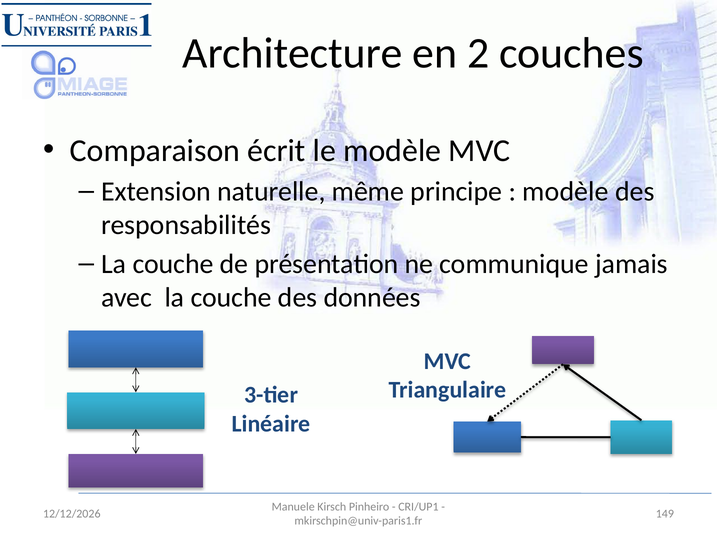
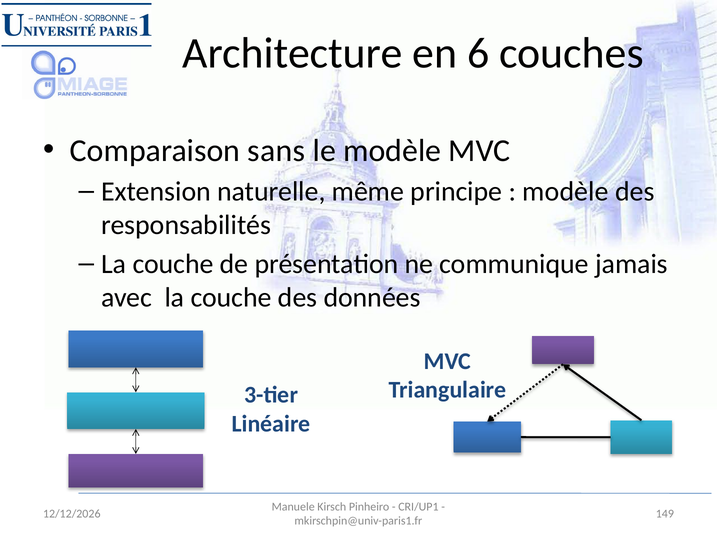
2: 2 -> 6
écrit: écrit -> sans
